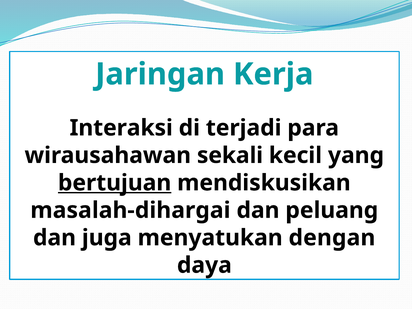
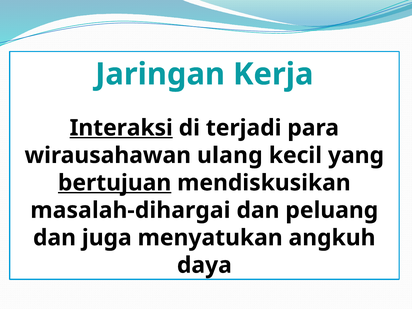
Interaksi underline: none -> present
sekali: sekali -> ulang
dengan: dengan -> angkuh
